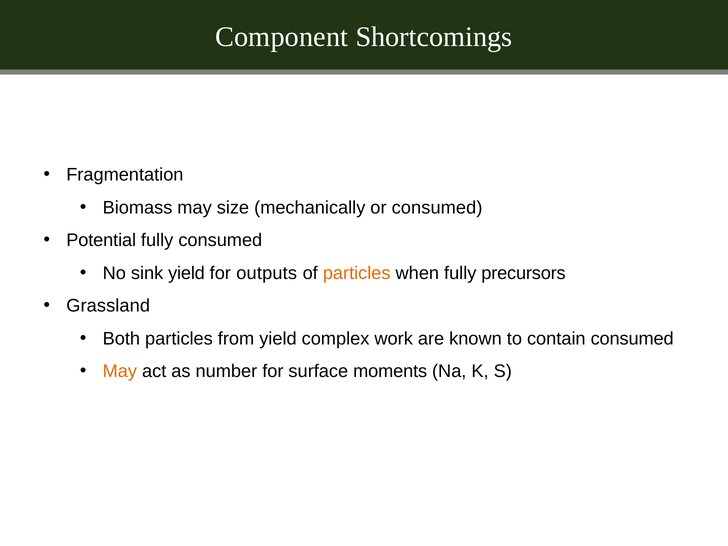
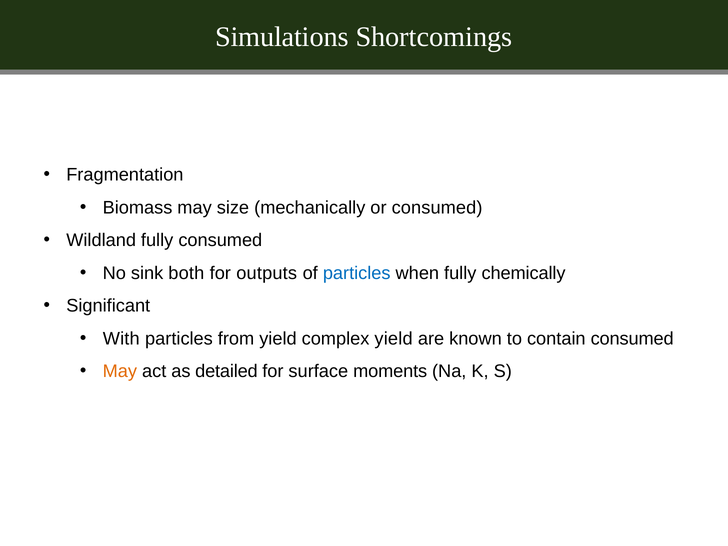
Component: Component -> Simulations
Potential: Potential -> Wildland
sink yield: yield -> both
particles at (357, 273) colour: orange -> blue
precursors: precursors -> chemically
Grassland: Grassland -> Significant
Both: Both -> With
complex work: work -> yield
number: number -> detailed
